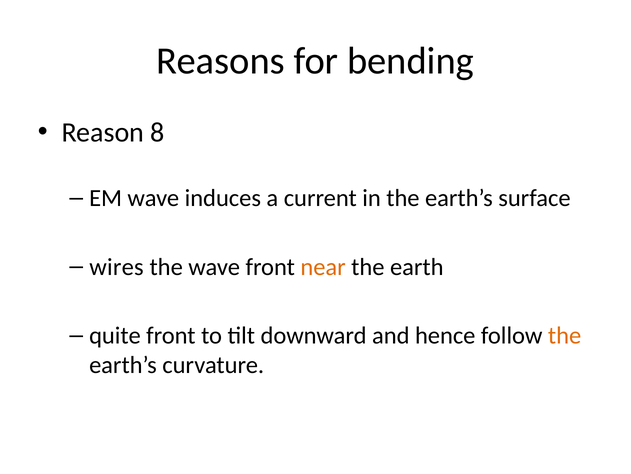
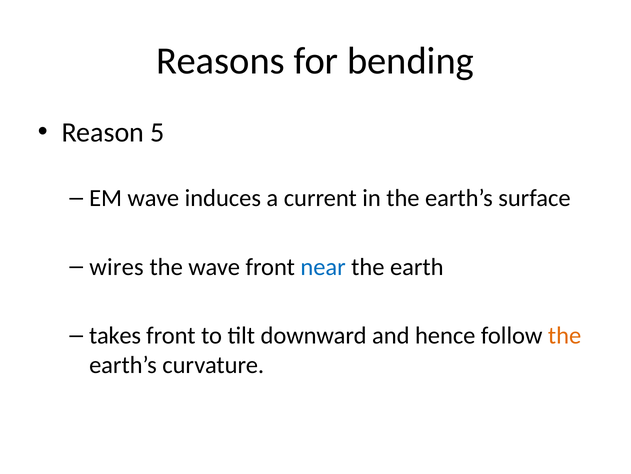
8: 8 -> 5
near colour: orange -> blue
quite: quite -> takes
